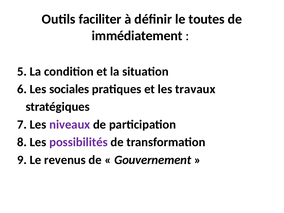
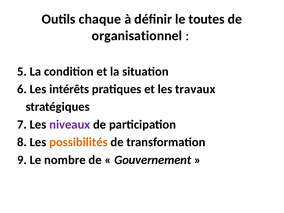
faciliter: faciliter -> chaque
immédiatement: immédiatement -> organisationnel
sociales: sociales -> intérêts
possibilités colour: purple -> orange
revenus: revenus -> nombre
